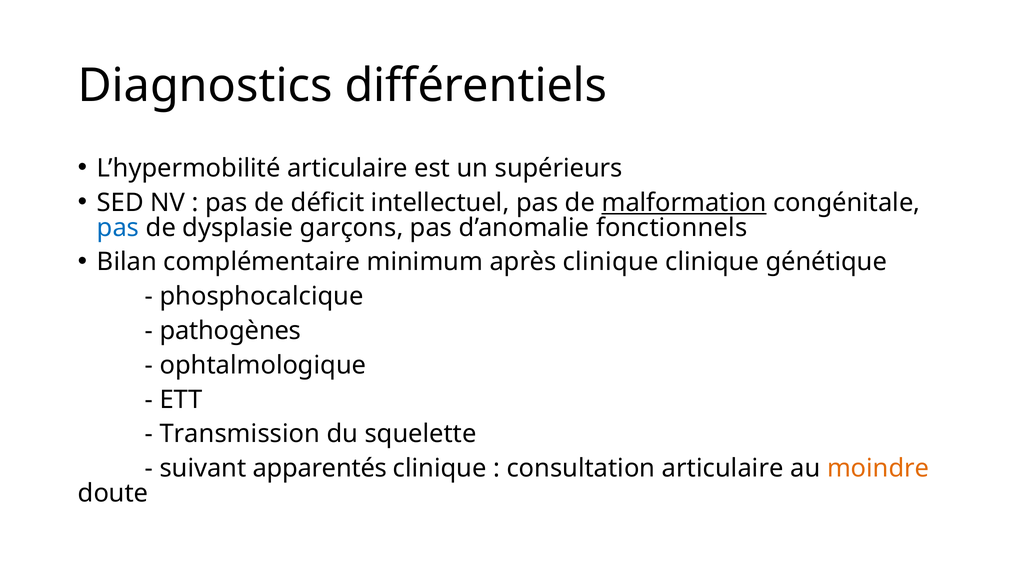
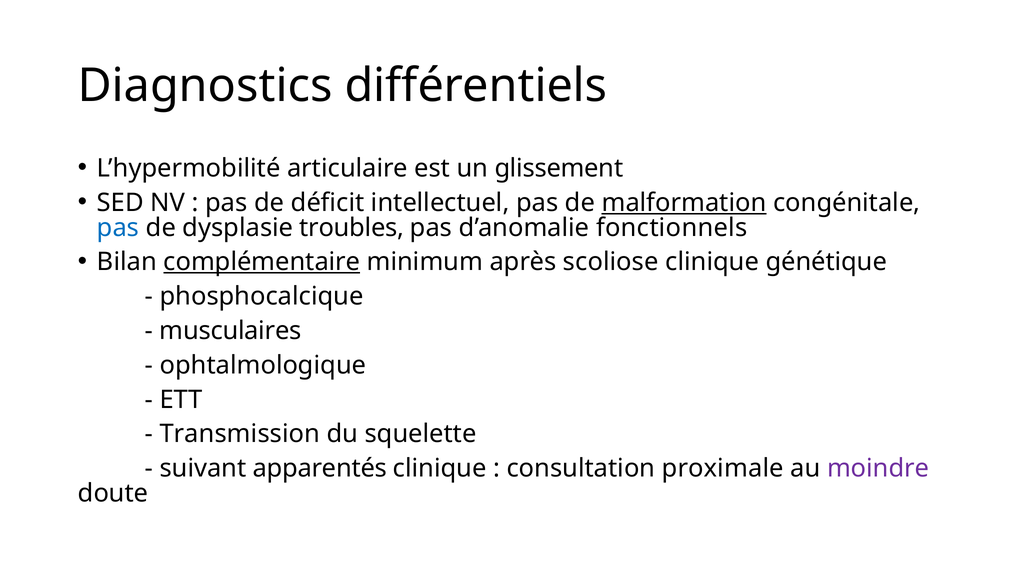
supérieurs: supérieurs -> glissement
garçons: garçons -> troubles
complémentaire underline: none -> present
après clinique: clinique -> scoliose
pathogènes: pathogènes -> musculaires
consultation articulaire: articulaire -> proximale
moindre colour: orange -> purple
